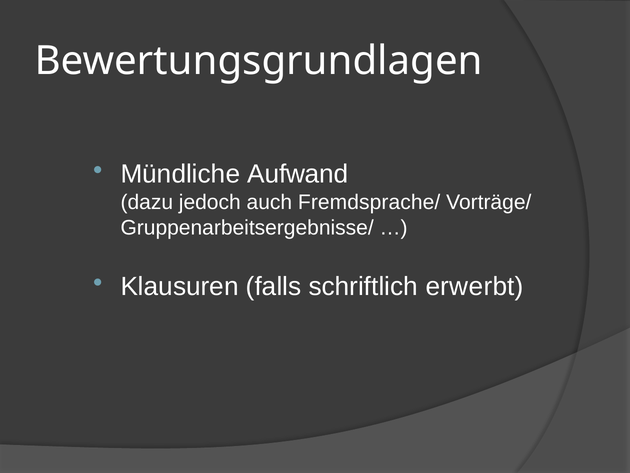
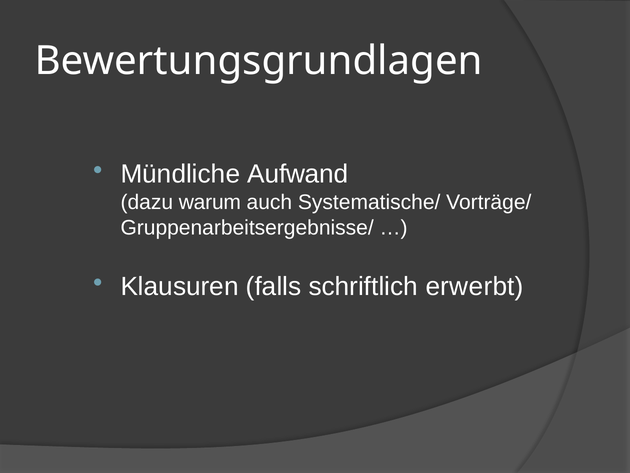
jedoch: jedoch -> warum
Fremdsprache/: Fremdsprache/ -> Systematische/
